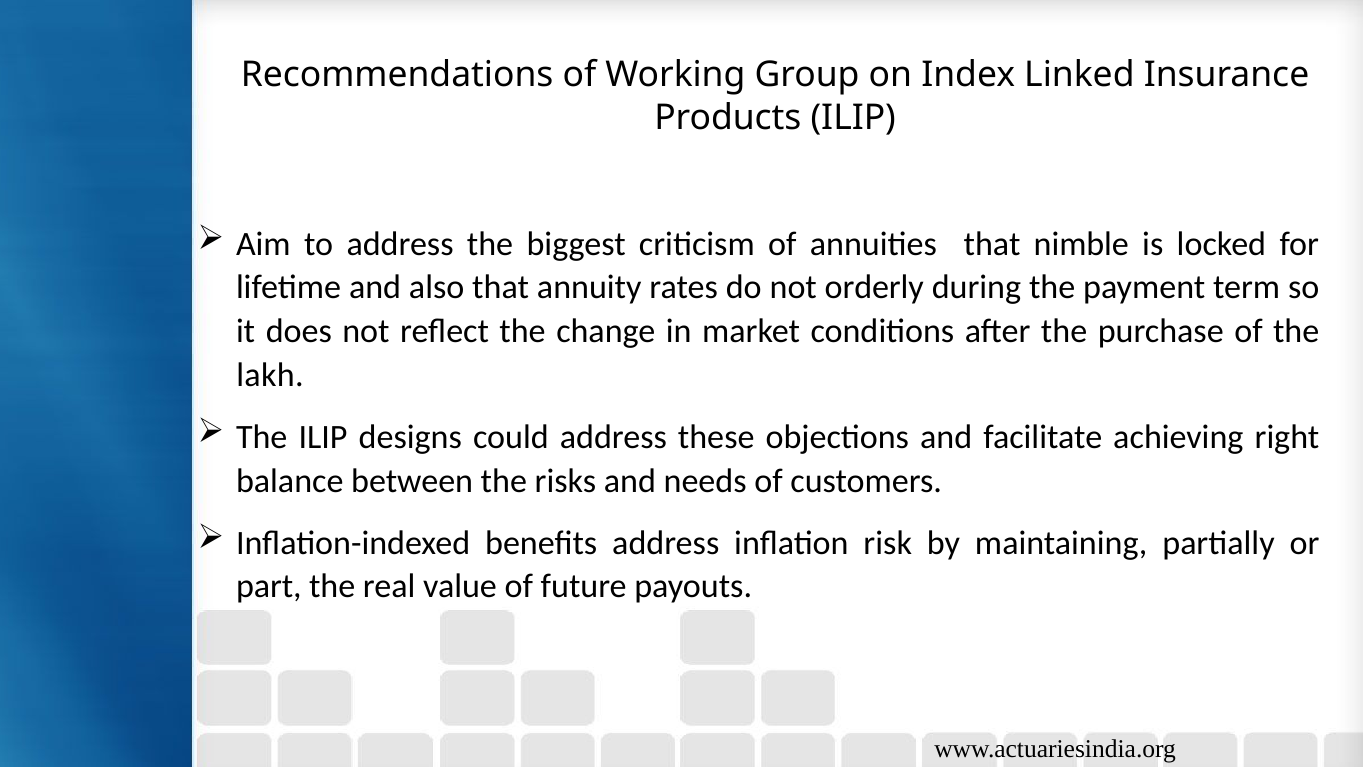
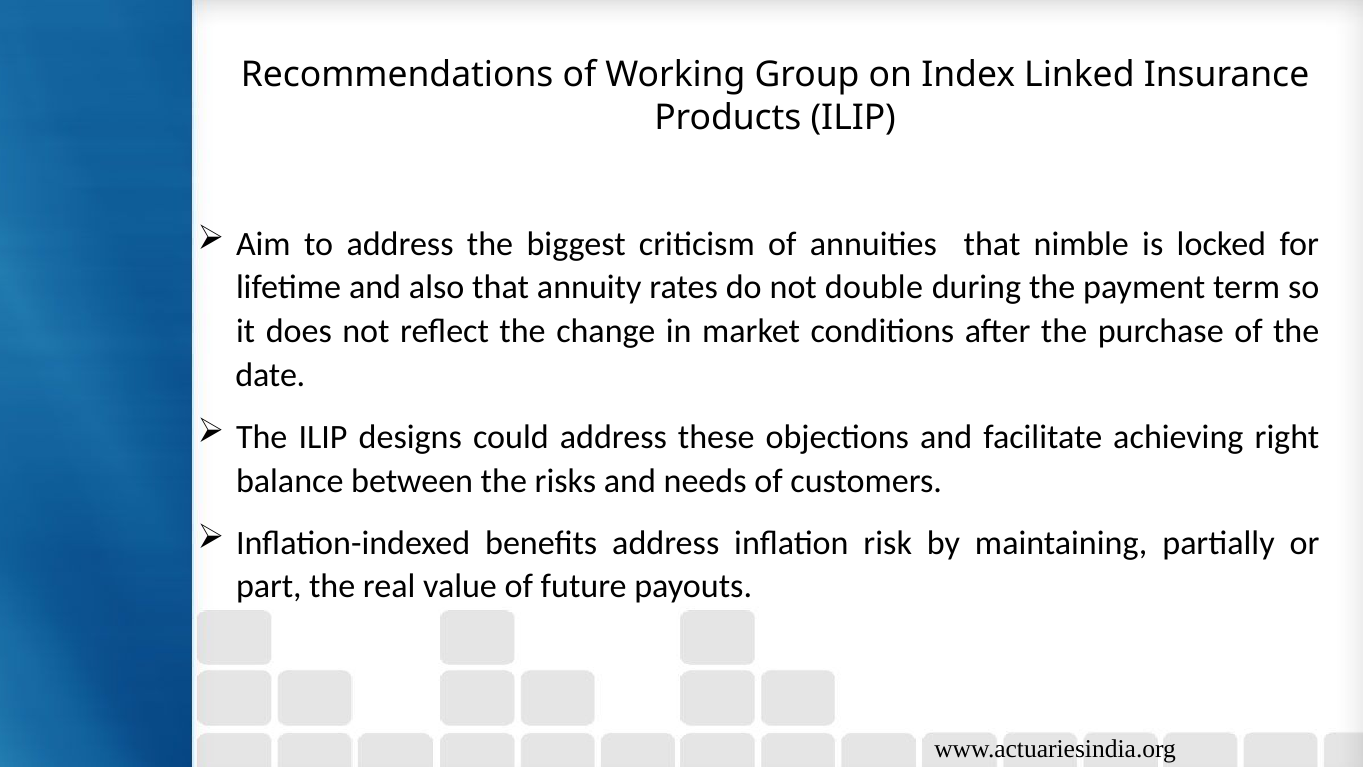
orderly: orderly -> double
lakh: lakh -> date
